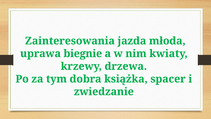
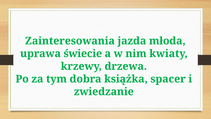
biegnie: biegnie -> świecie
